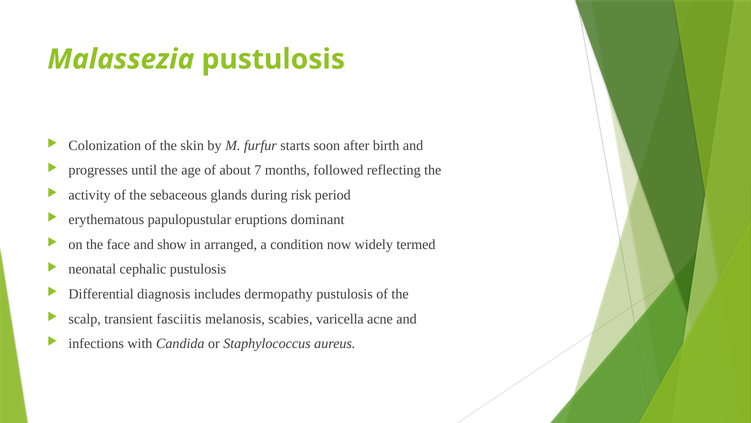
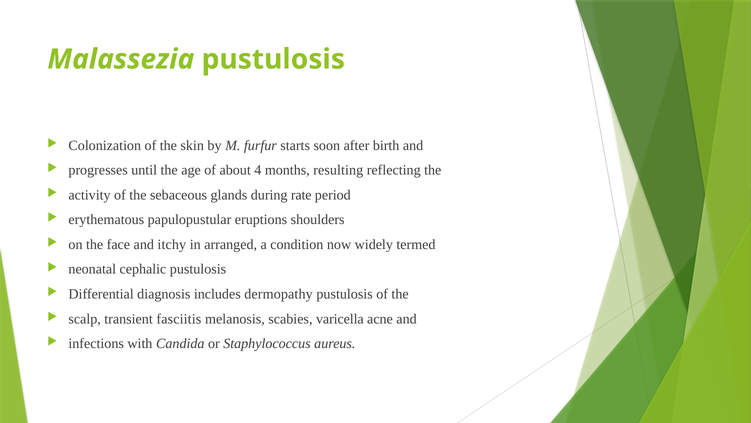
7: 7 -> 4
followed: followed -> resulting
risk: risk -> rate
dominant: dominant -> shoulders
show: show -> itchy
